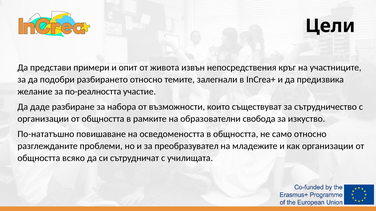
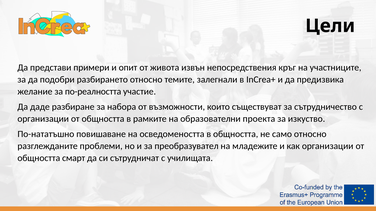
свобода: свобода -> проекта
всяко: всяко -> смарт
